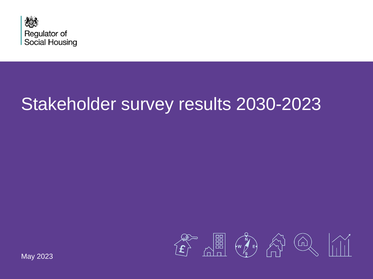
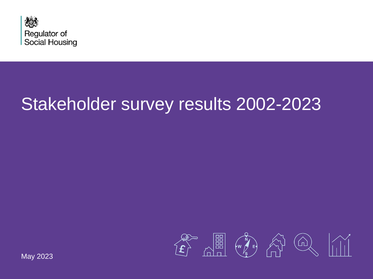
2030-2023: 2030-2023 -> 2002-2023
